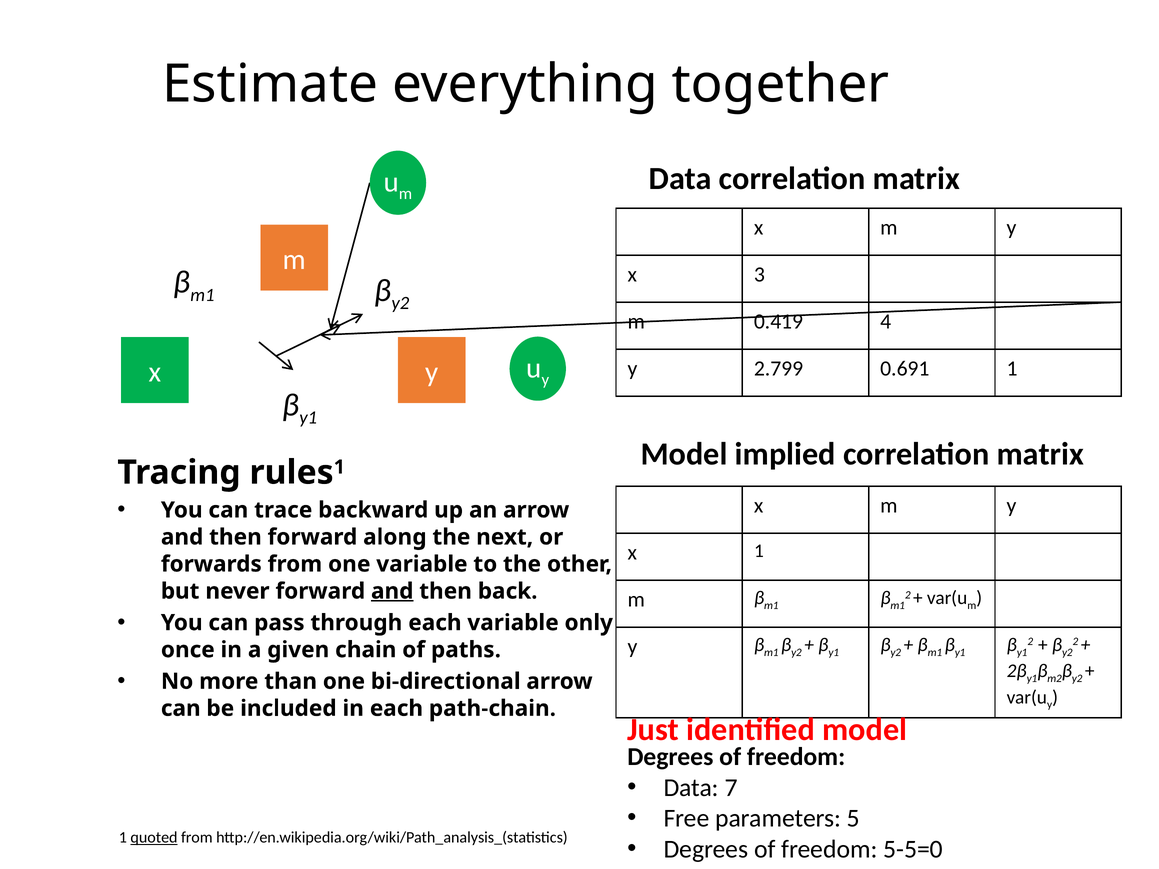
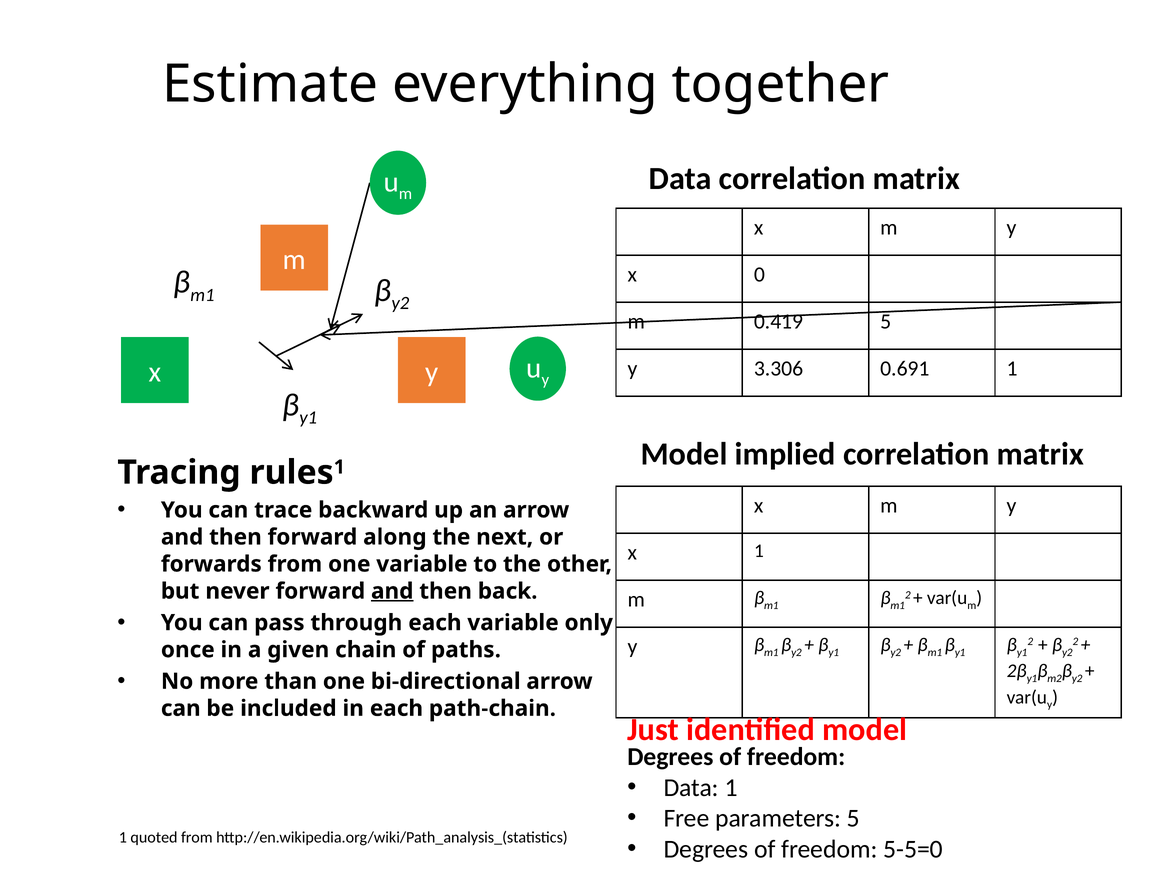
3: 3 -> 0
0.419 4: 4 -> 5
2.799: 2.799 -> 3.306
Data 7: 7 -> 1
quoted underline: present -> none
